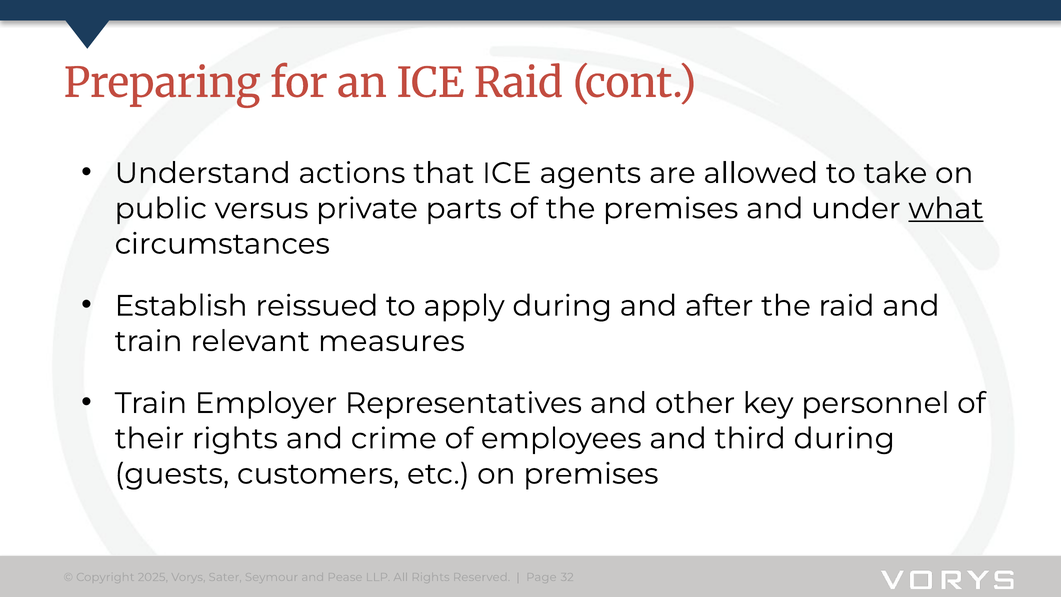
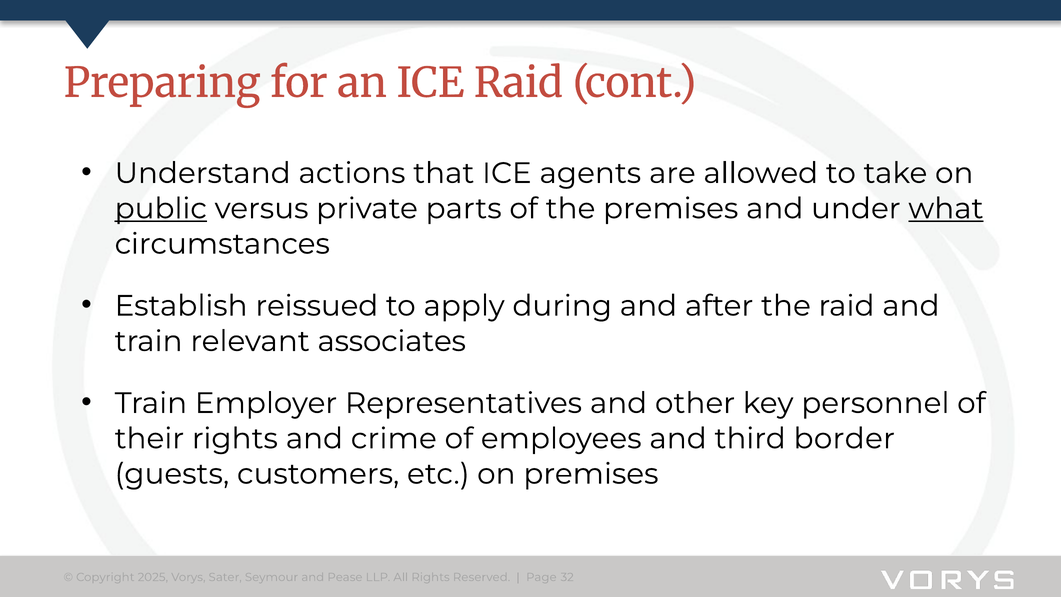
public underline: none -> present
measures: measures -> associates
third during: during -> border
